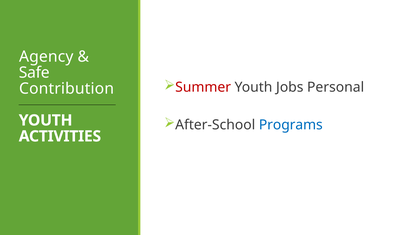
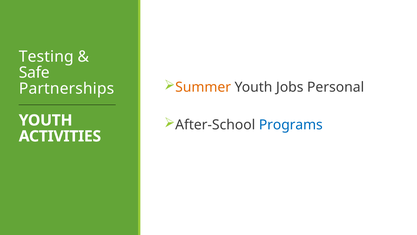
Agency: Agency -> Testing
Contribution: Contribution -> Partnerships
Summer colour: red -> orange
